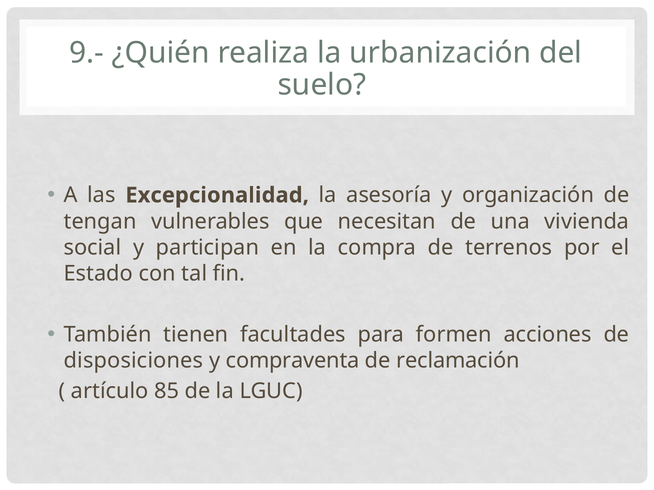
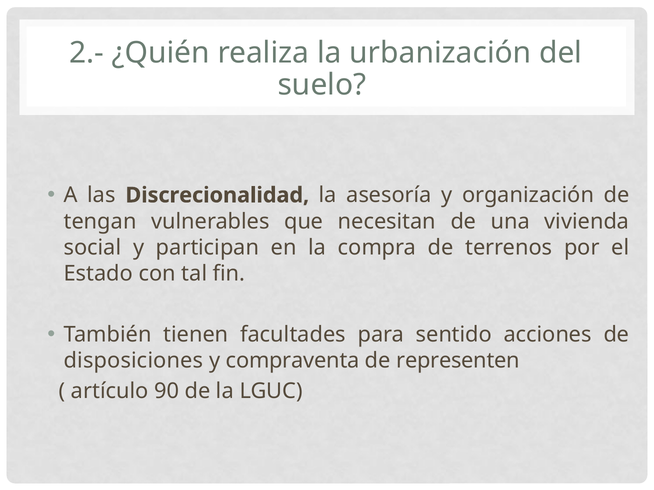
9.-: 9.- -> 2.-
Excepcionalidad: Excepcionalidad -> Discrecionalidad
formen: formen -> sentido
reclamación: reclamación -> representen
85: 85 -> 90
